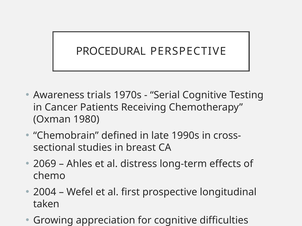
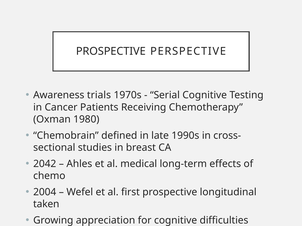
PROCEDURAL at (111, 51): PROCEDURAL -> PROSPECTIVE
2069: 2069 -> 2042
distress: distress -> medical
